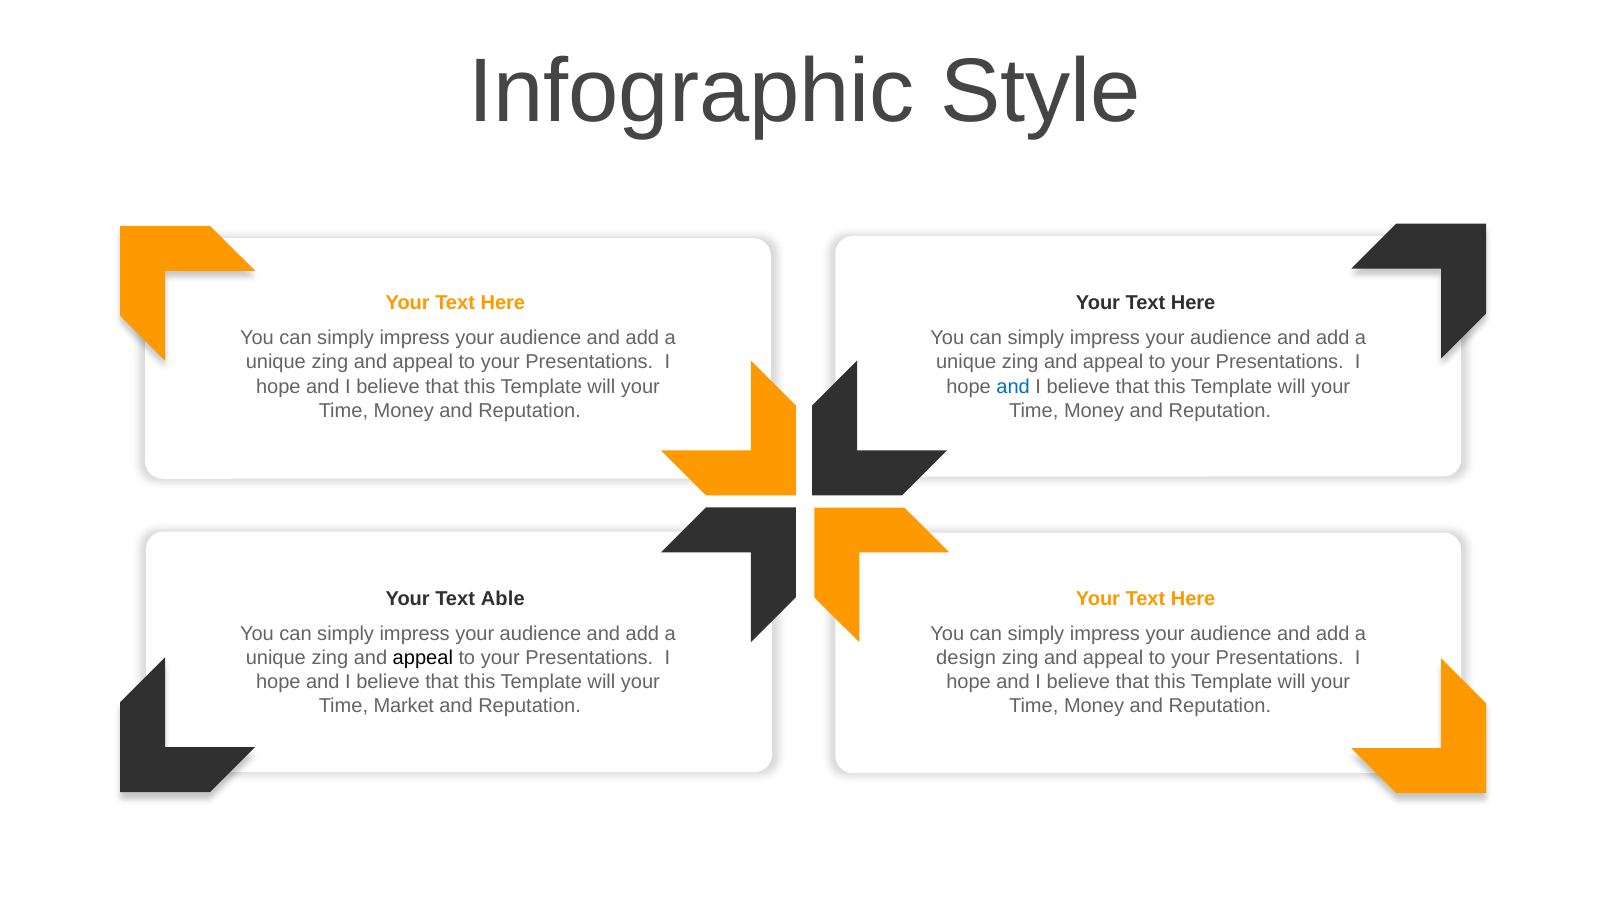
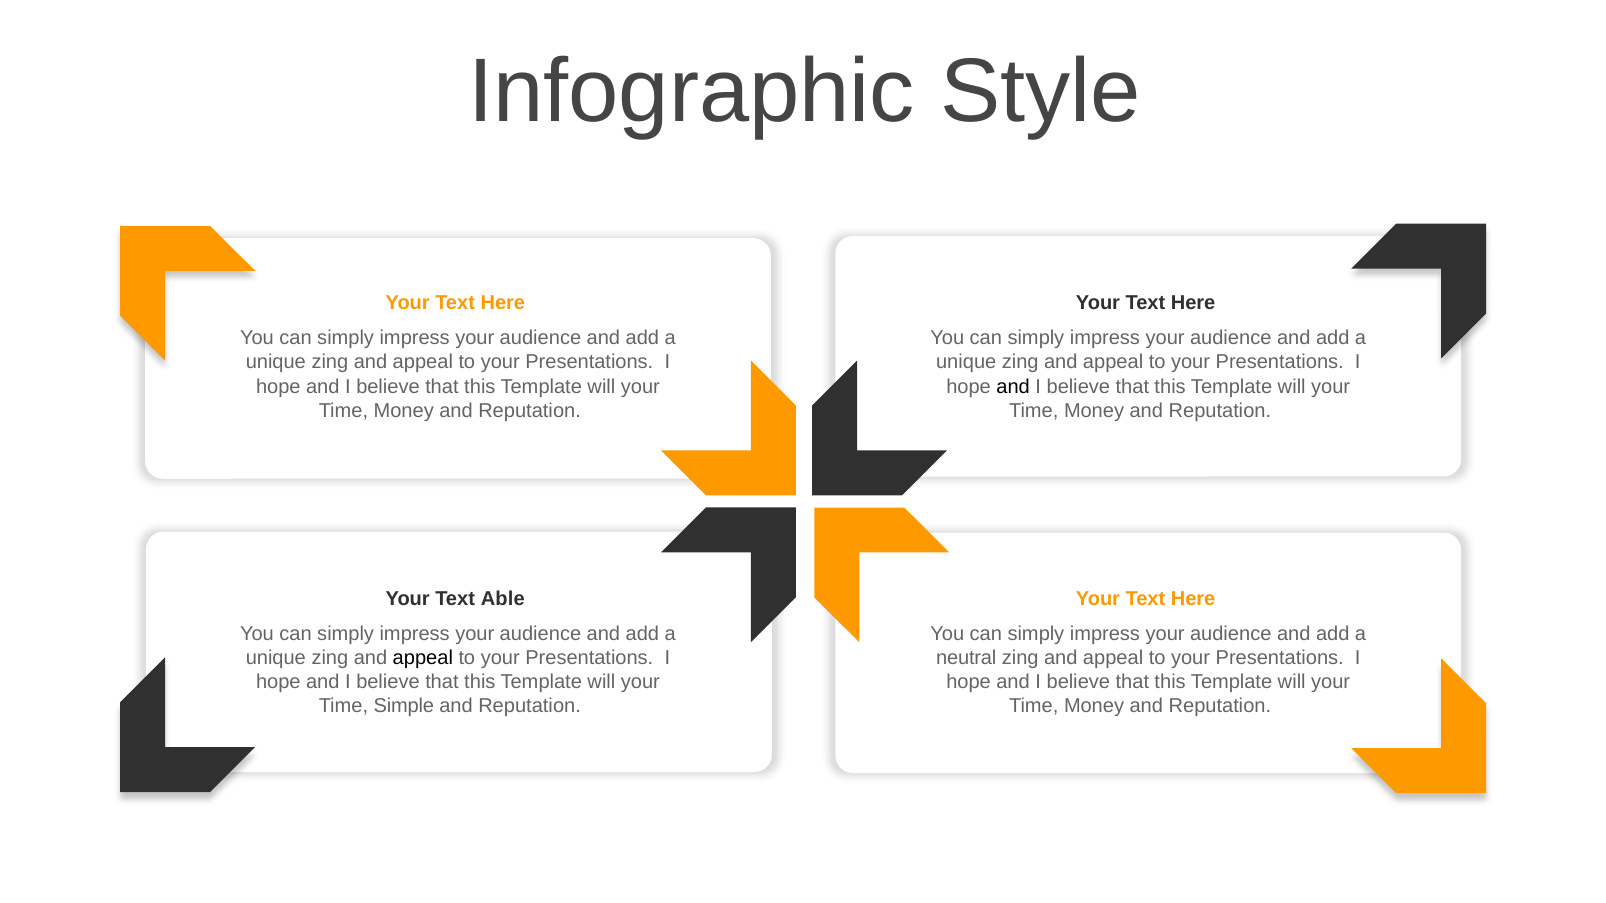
and at (1013, 387) colour: blue -> black
design: design -> neutral
Market: Market -> Simple
